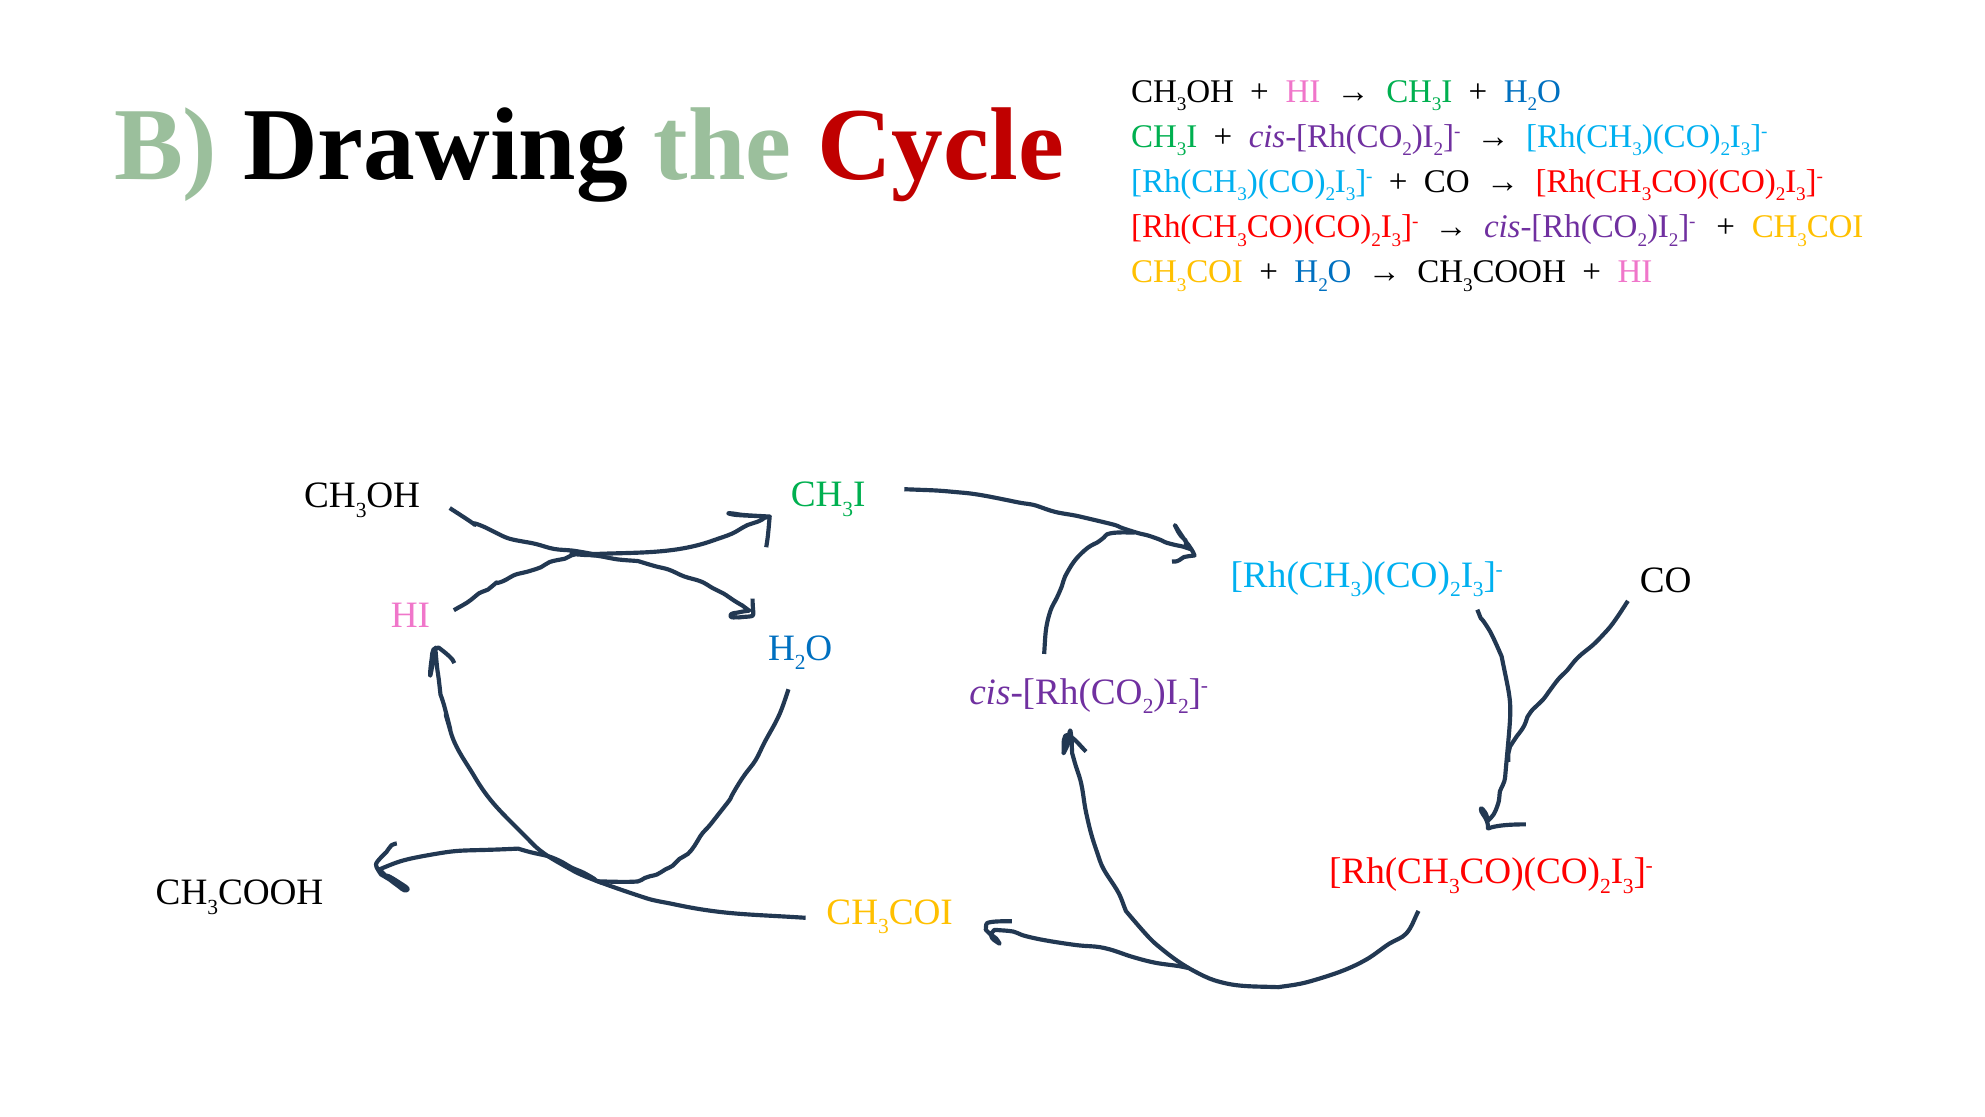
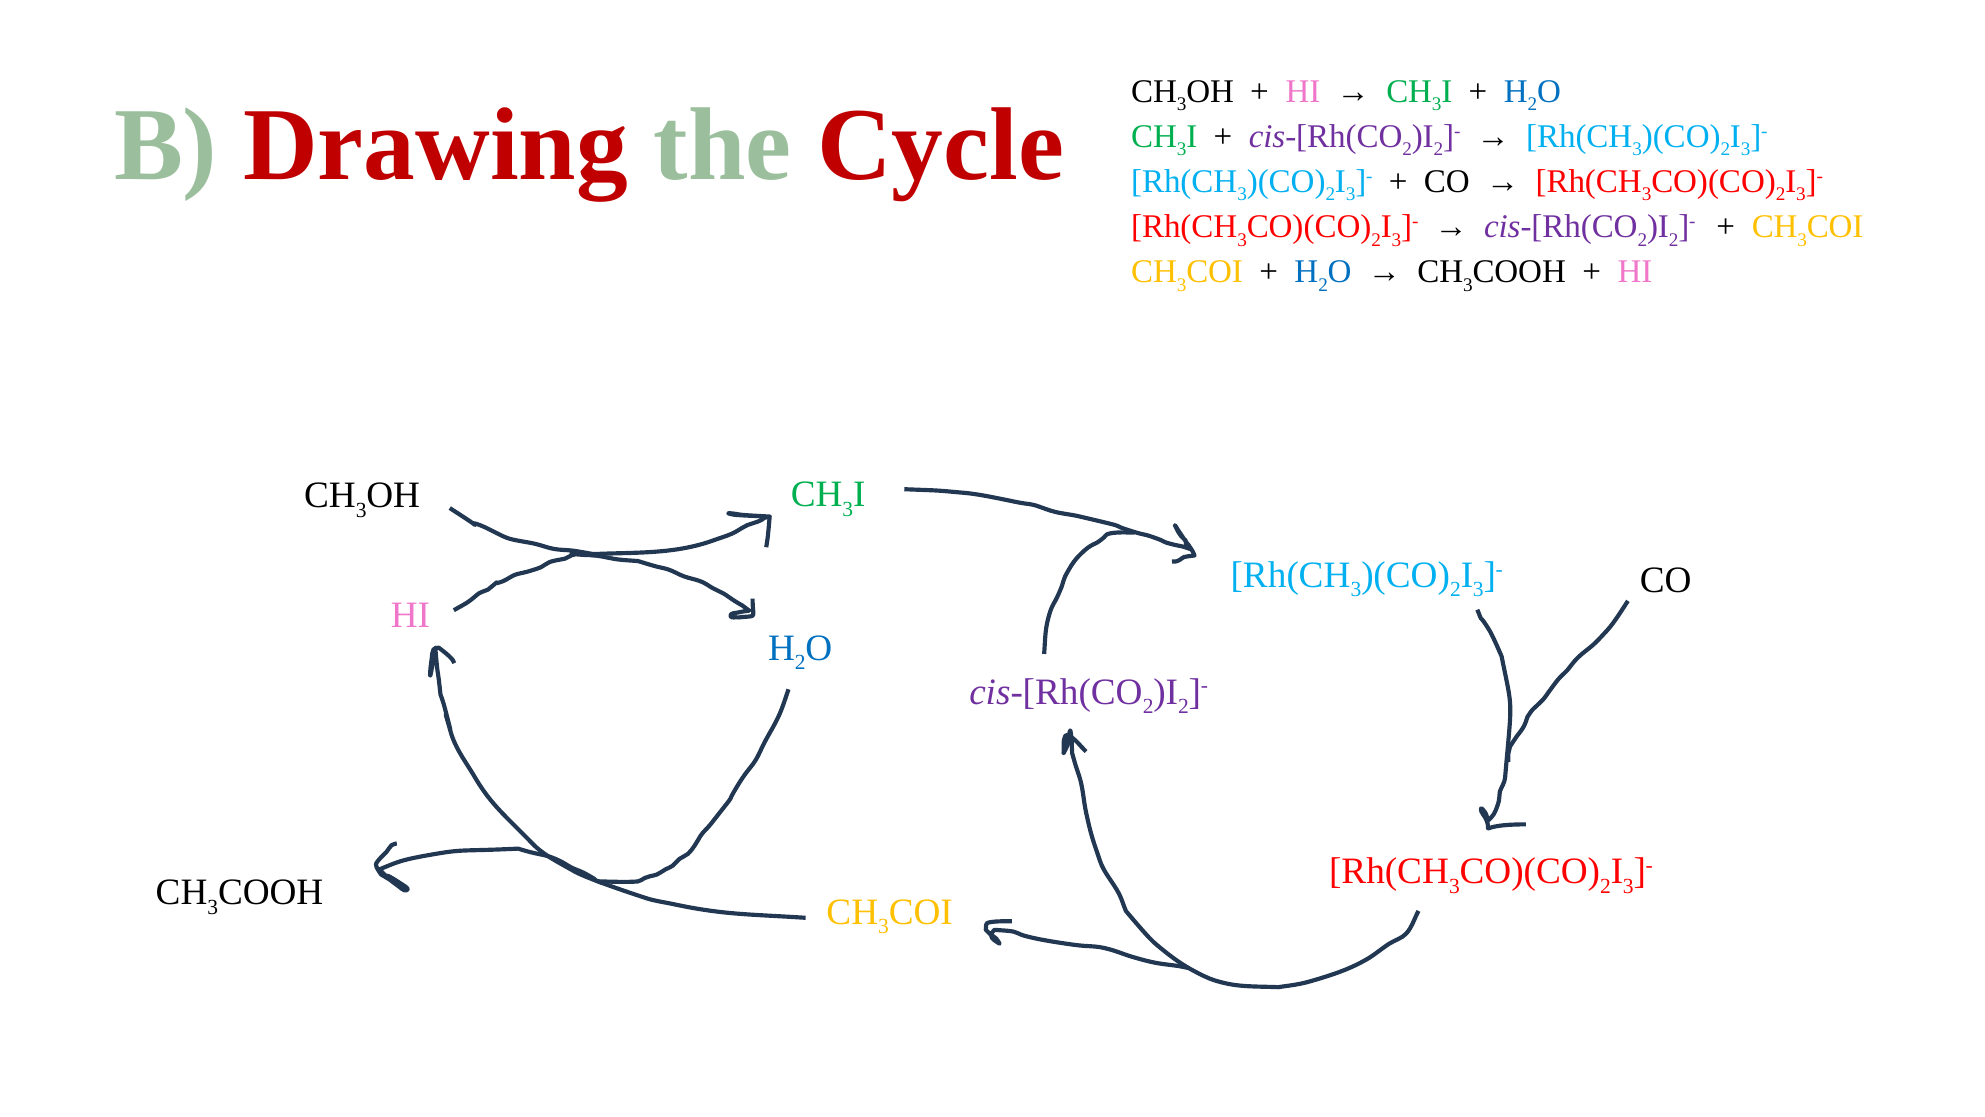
Drawing colour: black -> red
